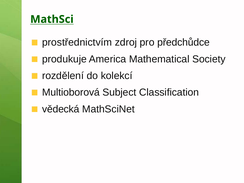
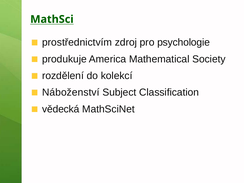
předchůdce: předchůdce -> psychologie
Multioborová: Multioborová -> Náboženství
